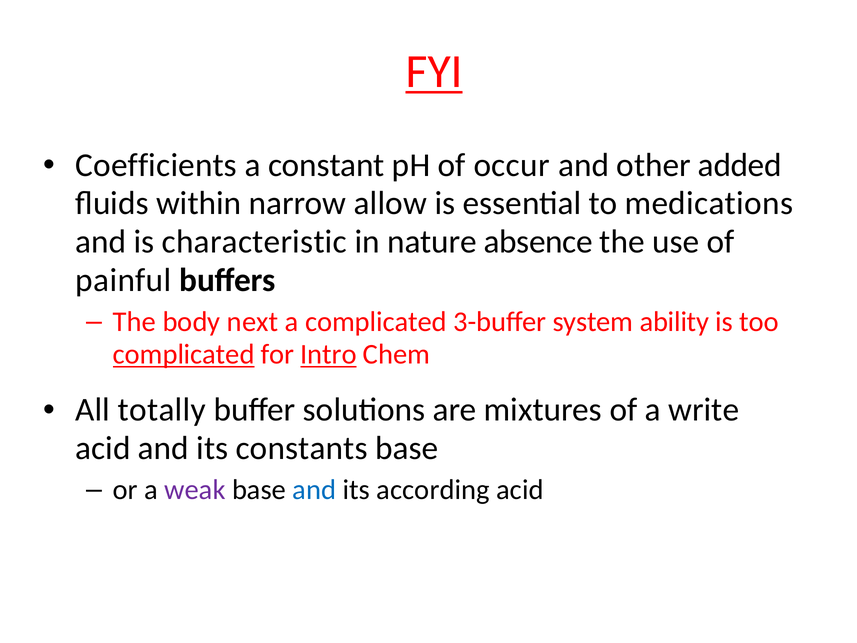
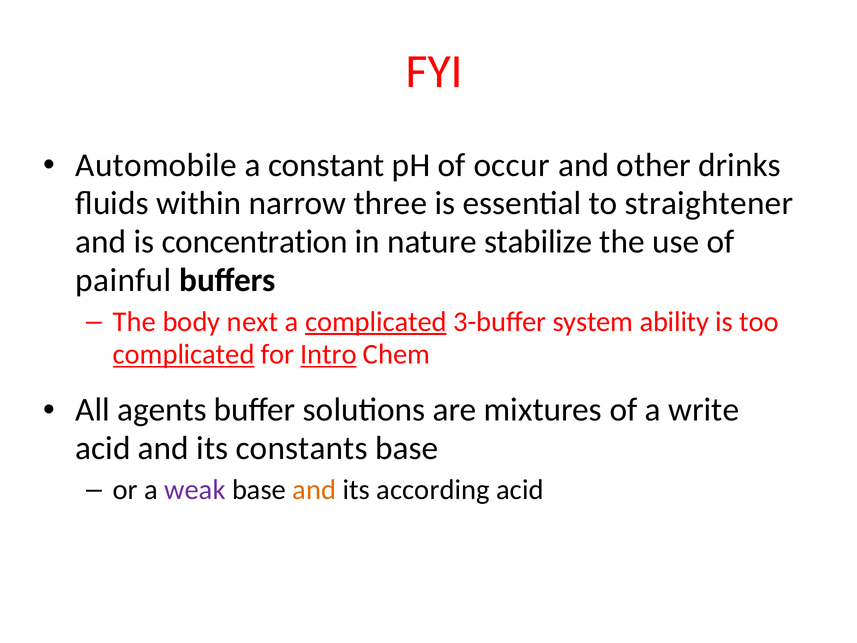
FYI underline: present -> none
Coefficients: Coefficients -> Automobile
added: added -> drinks
allow: allow -> three
medications: medications -> straightener
characteristic: characteristic -> concentration
absence: absence -> stabilize
complicated at (376, 322) underline: none -> present
totally: totally -> agents
and at (314, 489) colour: blue -> orange
